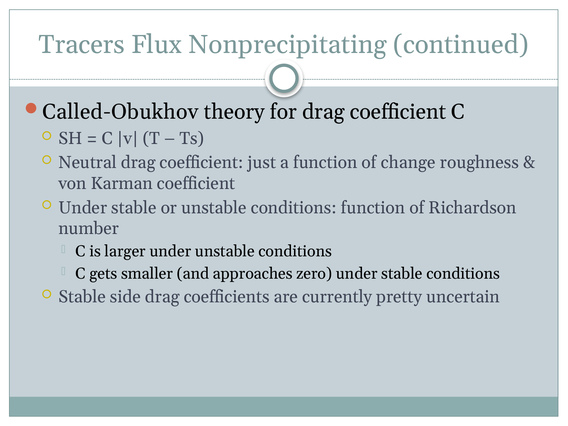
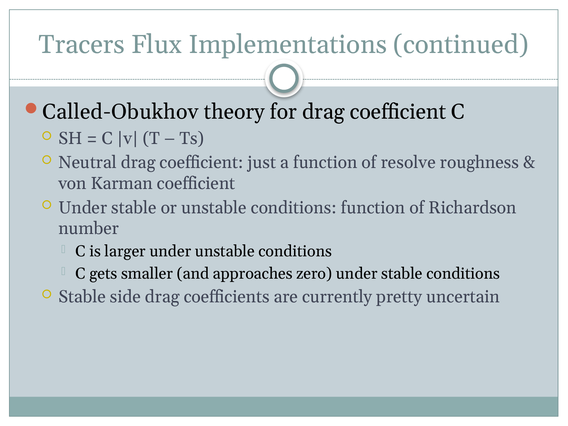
Nonprecipitating: Nonprecipitating -> Implementations
change: change -> resolve
